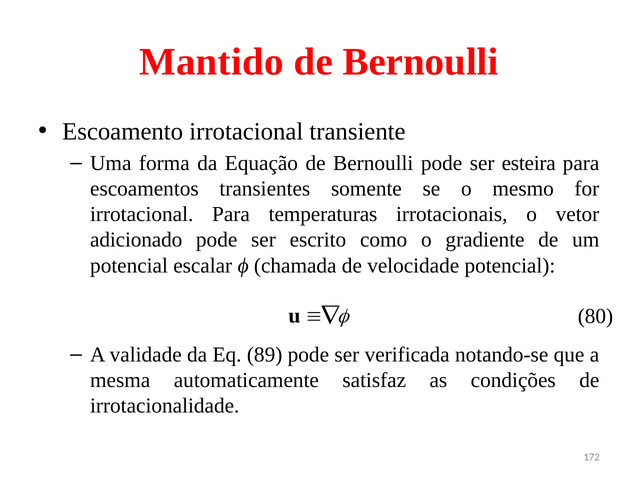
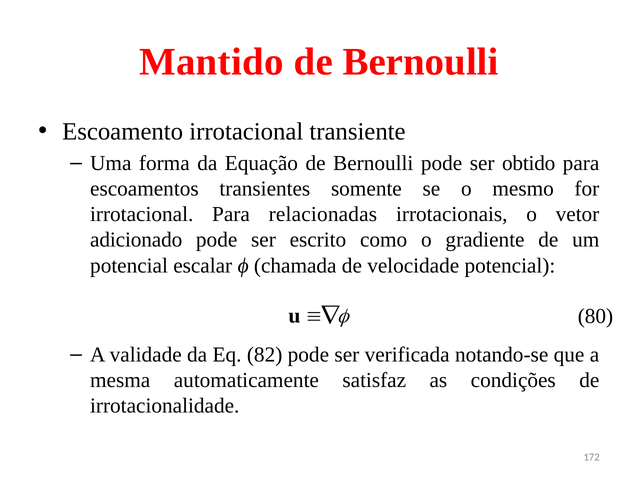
esteira: esteira -> obtido
temperaturas: temperaturas -> relacionadas
89: 89 -> 82
